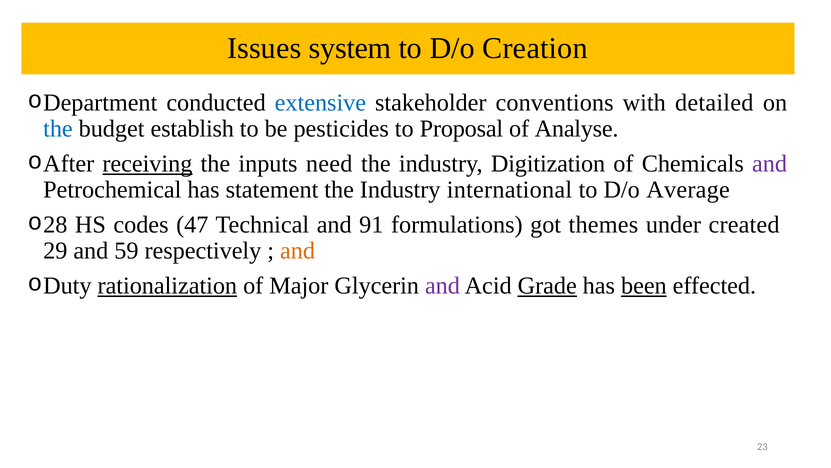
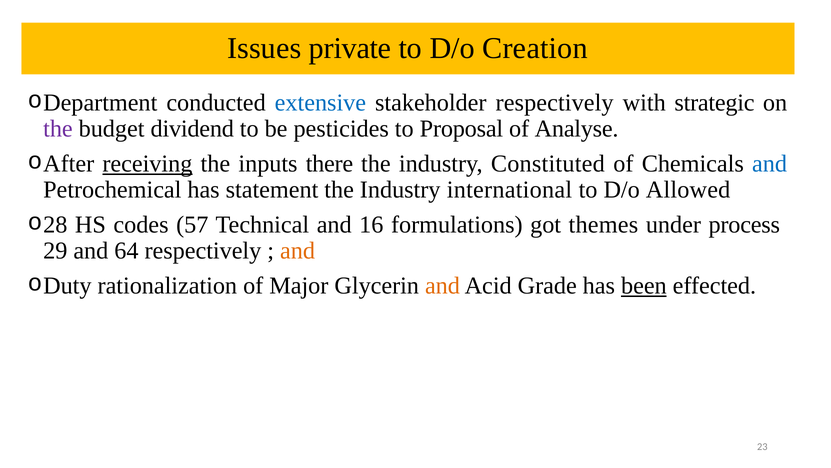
system: system -> private
stakeholder conventions: conventions -> respectively
detailed: detailed -> strategic
the at (58, 129) colour: blue -> purple
establish: establish -> dividend
need: need -> there
Digitization: Digitization -> Constituted
and at (770, 163) colour: purple -> blue
Average: Average -> Allowed
47: 47 -> 57
91: 91 -> 16
created: created -> process
59: 59 -> 64
rationalization underline: present -> none
and at (442, 285) colour: purple -> orange
Grade underline: present -> none
